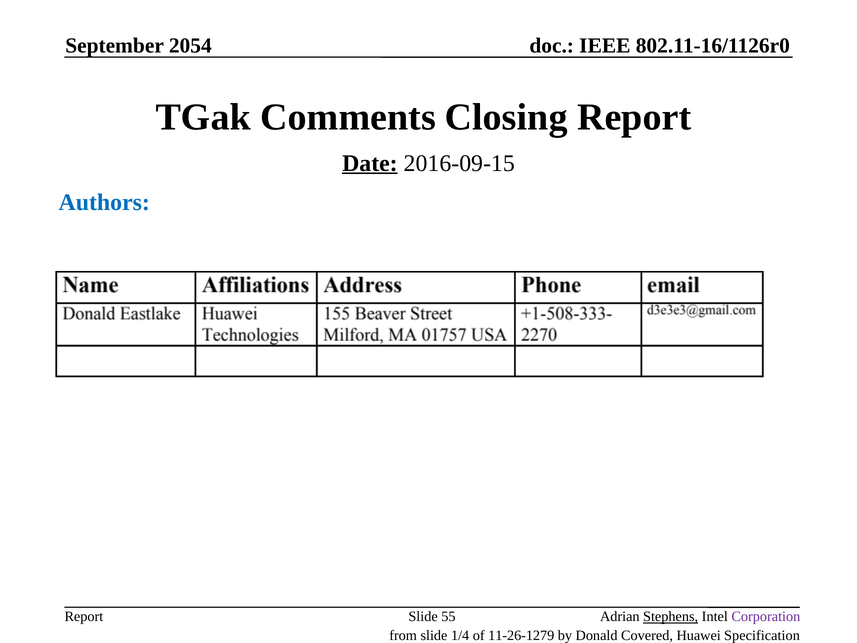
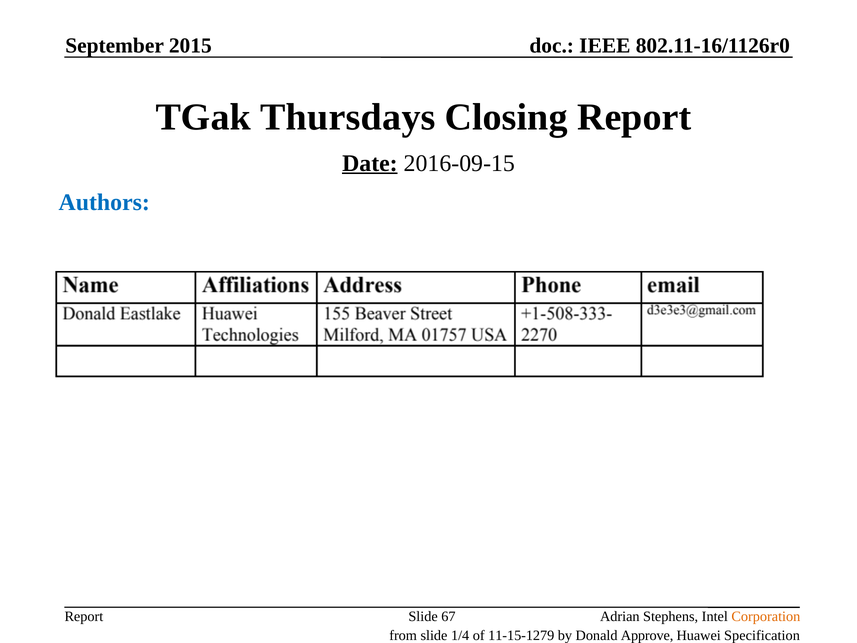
2054: 2054 -> 2015
Comments: Comments -> Thursdays
Stephens underline: present -> none
Corporation colour: purple -> orange
55: 55 -> 67
11-26-1279: 11-26-1279 -> 11-15-1279
Covered: Covered -> Approve
